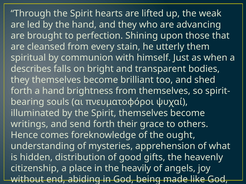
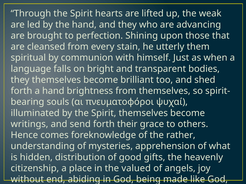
describes: describes -> language
ought: ought -> rather
heavily: heavily -> valued
